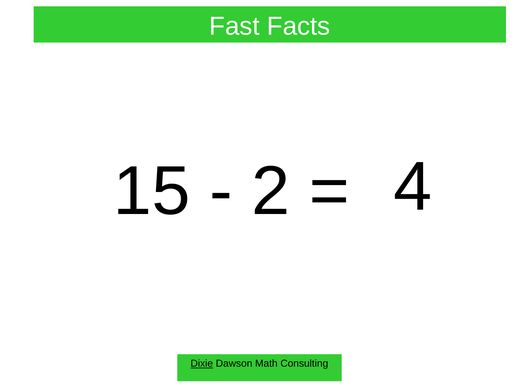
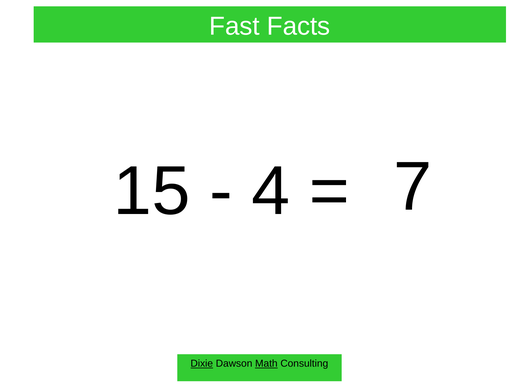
2: 2 -> 4
4: 4 -> 7
Math underline: none -> present
